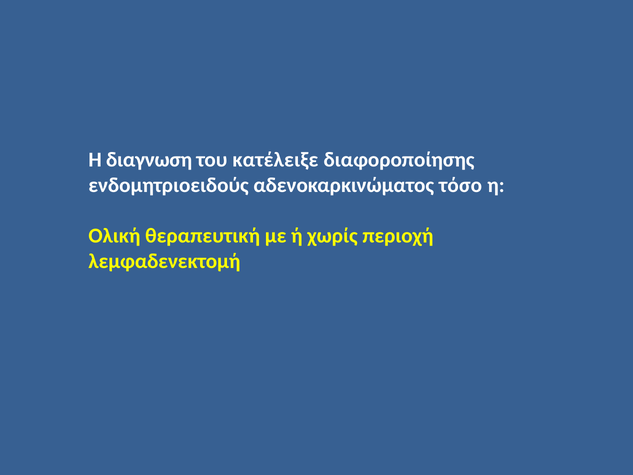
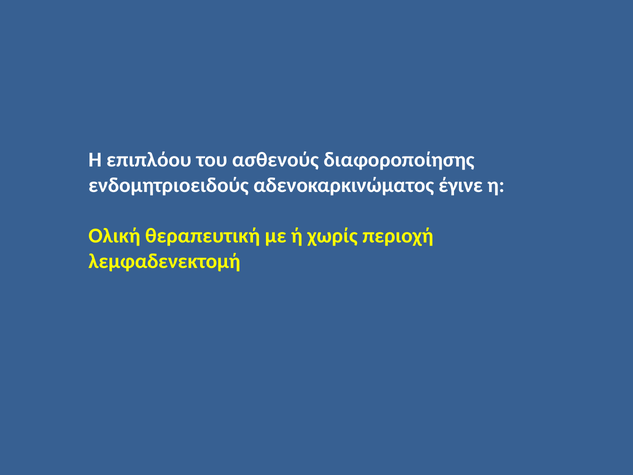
διαγνωση: διαγνωση -> επιπλόου
κατέλειξε: κατέλειξε -> ασθενούς
τόσο: τόσο -> έγινε
